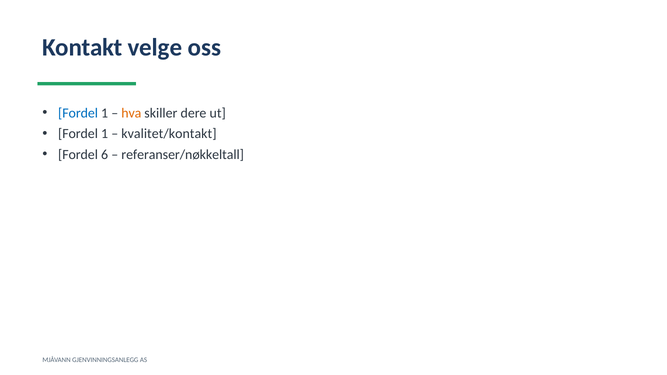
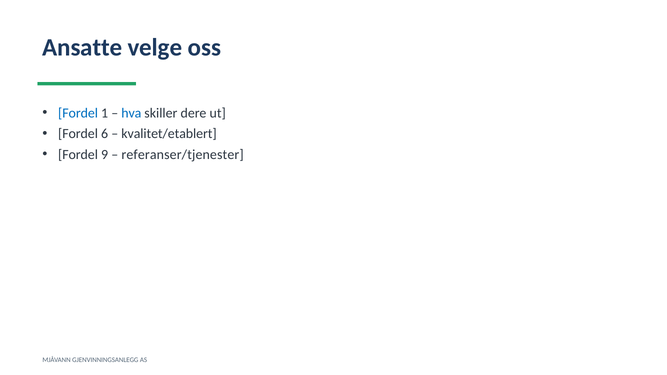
Kontakt: Kontakt -> Ansatte
hva colour: orange -> blue
1 at (105, 134): 1 -> 6
kvalitet/kontakt: kvalitet/kontakt -> kvalitet/etablert
6: 6 -> 9
referanser/nøkkeltall: referanser/nøkkeltall -> referanser/tjenester
